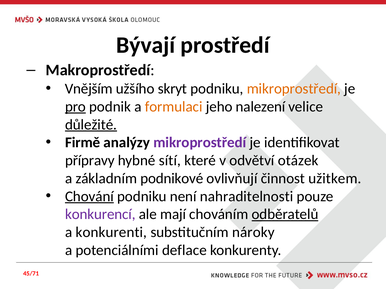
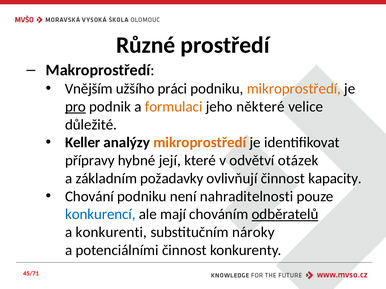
Bývají: Bývají -> Různé
skryt: skryt -> práci
nalezení: nalezení -> některé
důležité underline: present -> none
Firmě: Firmě -> Keller
mikroprostředí at (200, 143) colour: purple -> orange
sítí: sítí -> její
podnikové: podnikové -> požadavky
užitkem: užitkem -> kapacity
Chování underline: present -> none
konkurencí colour: purple -> blue
potenciálními deflace: deflace -> činnost
